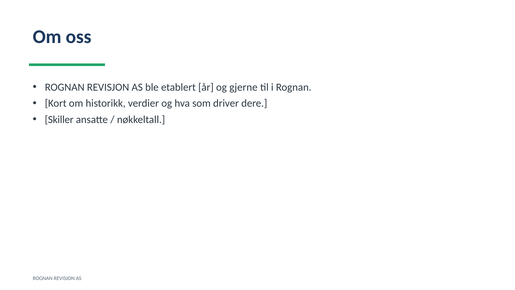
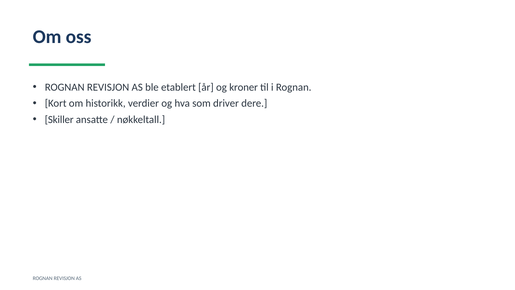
gjerne: gjerne -> kroner
